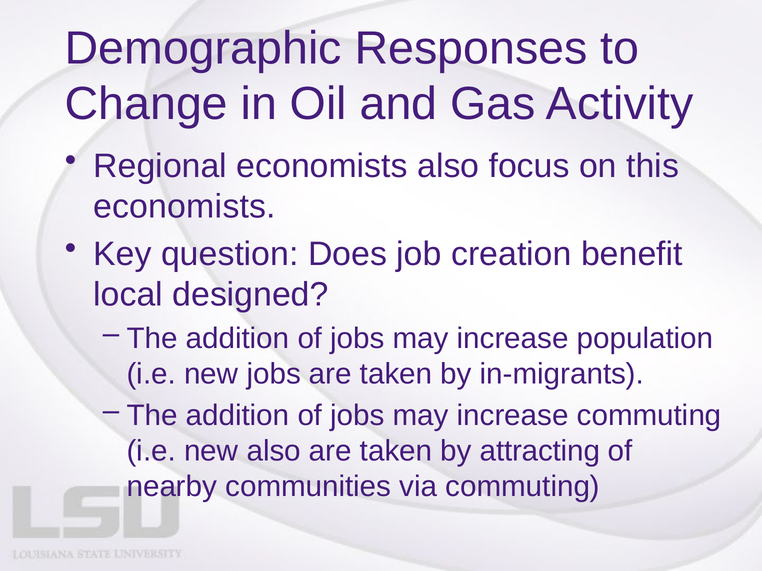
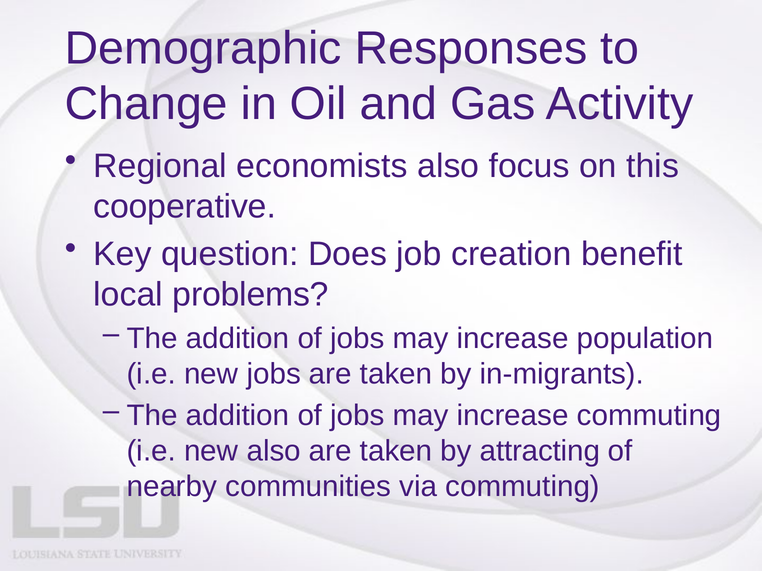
economists at (185, 207): economists -> cooperative
designed: designed -> problems
